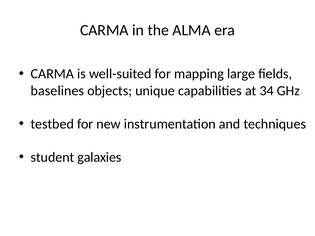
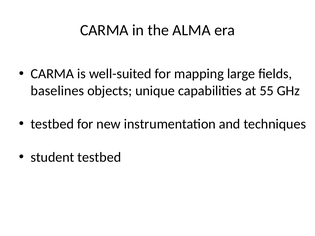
34: 34 -> 55
student galaxies: galaxies -> testbed
